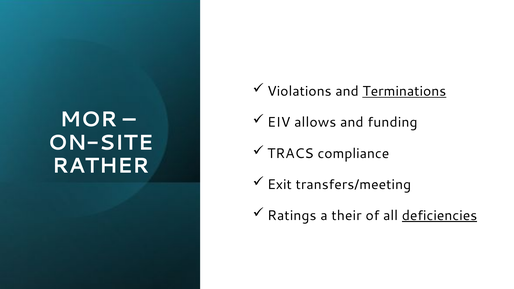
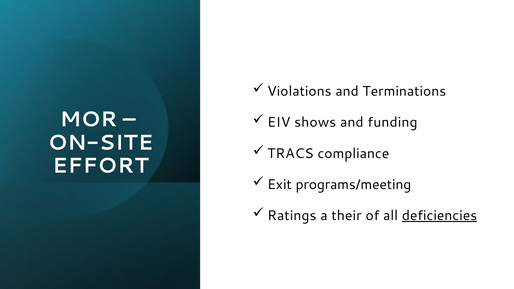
Terminations underline: present -> none
allows: allows -> shows
RATHER: RATHER -> EFFORT
transfers/meeting: transfers/meeting -> programs/meeting
